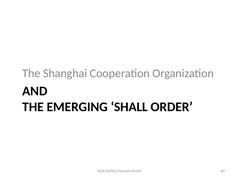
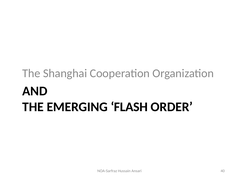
SHALL: SHALL -> FLASH
